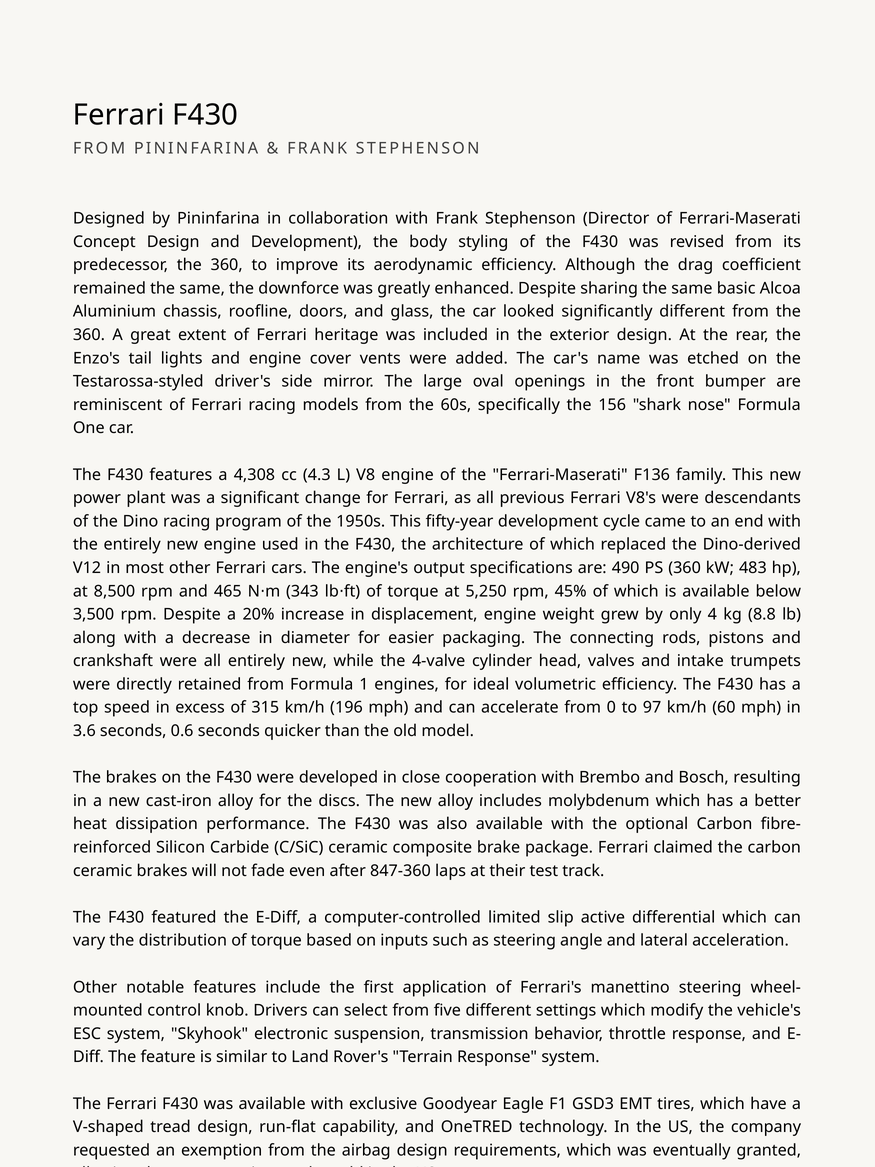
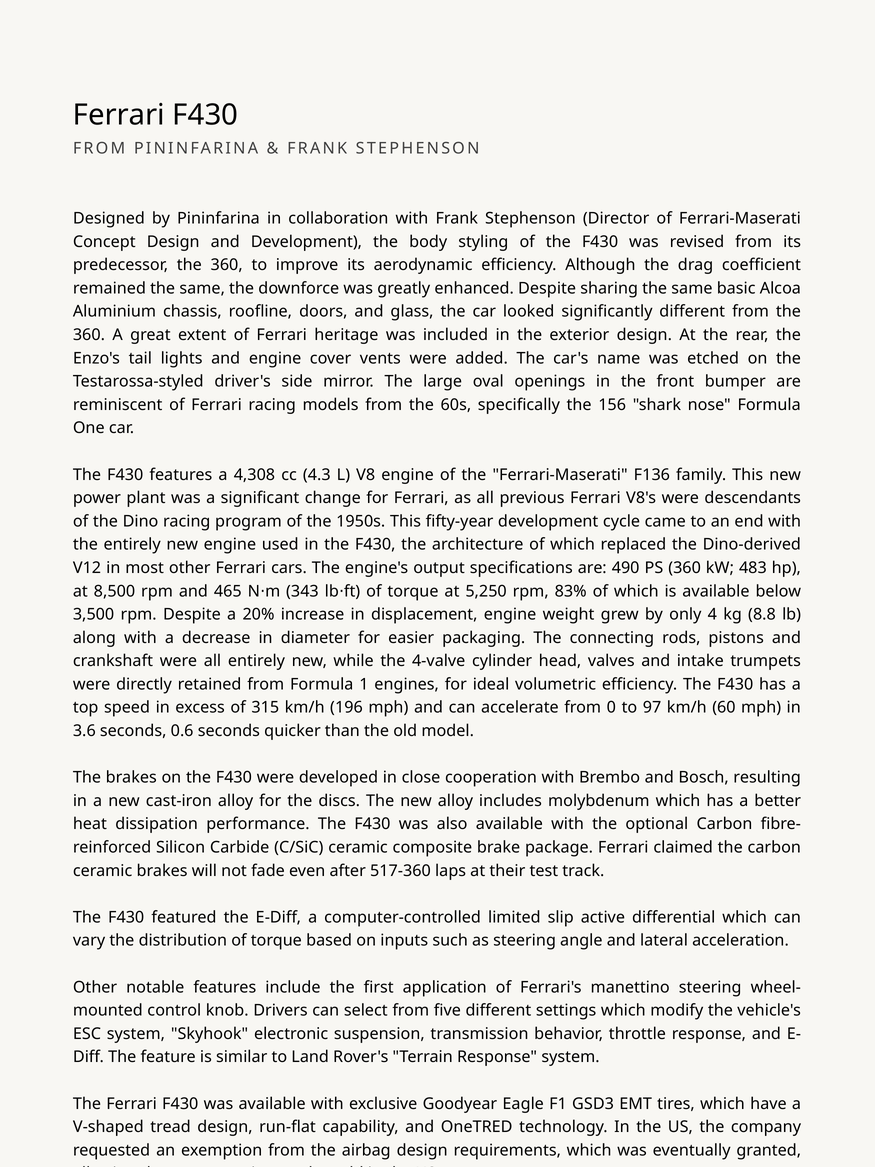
45%: 45% -> 83%
847-360: 847-360 -> 517-360
